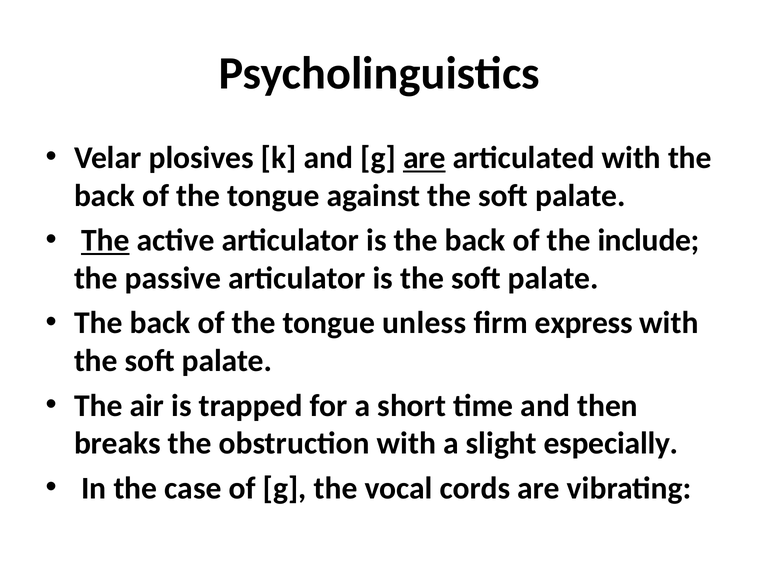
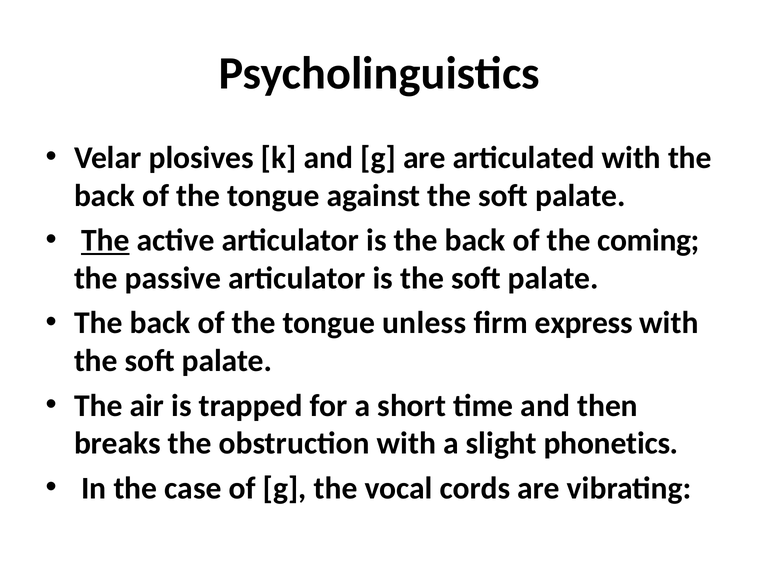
are at (424, 158) underline: present -> none
include: include -> coming
especially: especially -> phonetics
